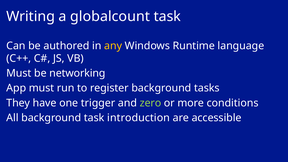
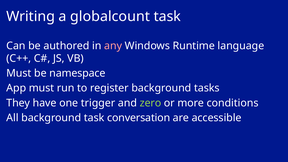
any colour: yellow -> pink
networking: networking -> namespace
introduction: introduction -> conversation
